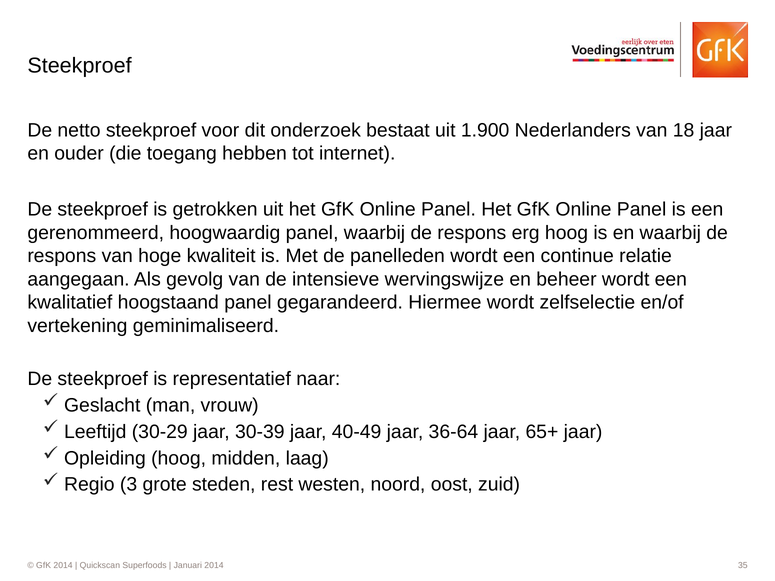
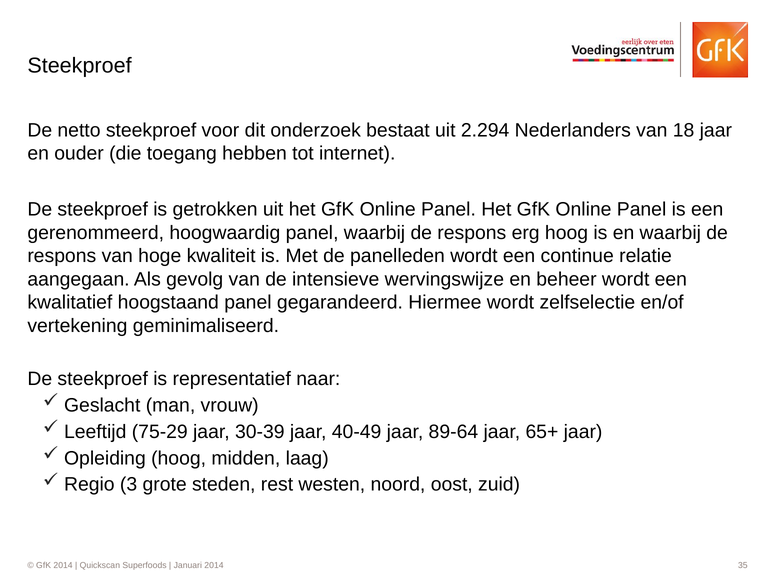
1.900: 1.900 -> 2.294
30-29: 30-29 -> 75-29
36-64: 36-64 -> 89-64
